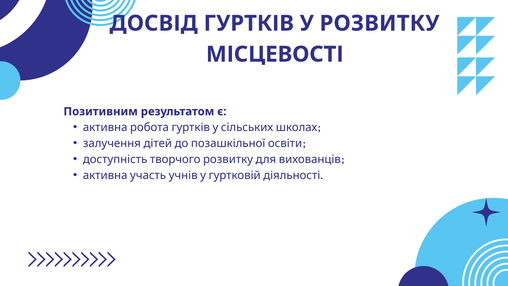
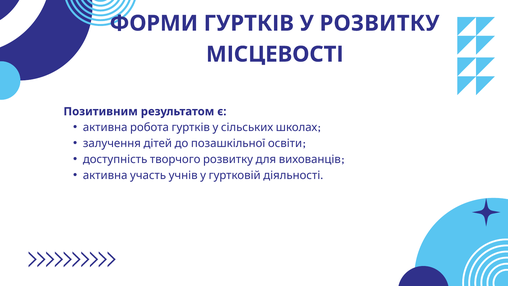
ДОСВІД: ДОСВІД -> ФОРМИ
